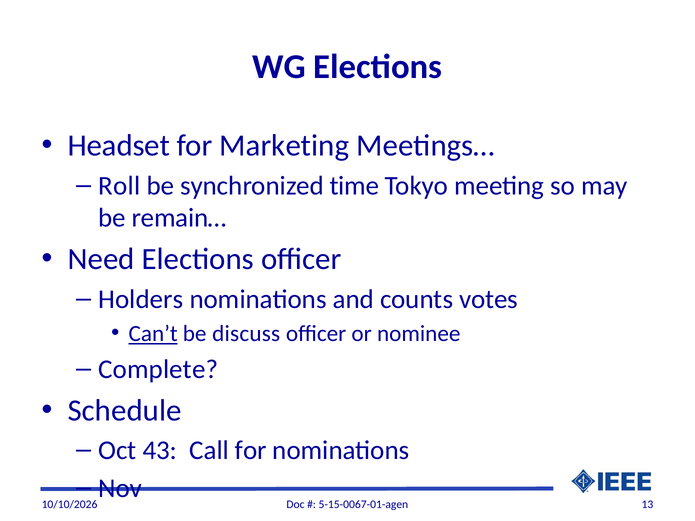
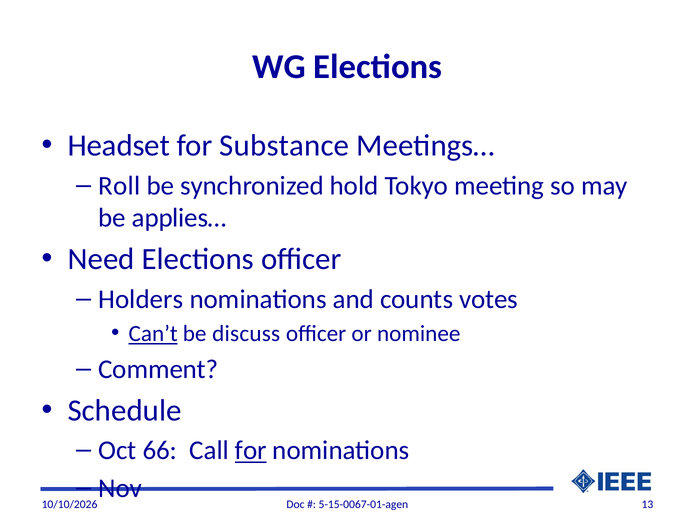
Marketing: Marketing -> Substance
time: time -> hold
remain…: remain… -> applies…
Complete: Complete -> Comment
43: 43 -> 66
for at (251, 451) underline: none -> present
